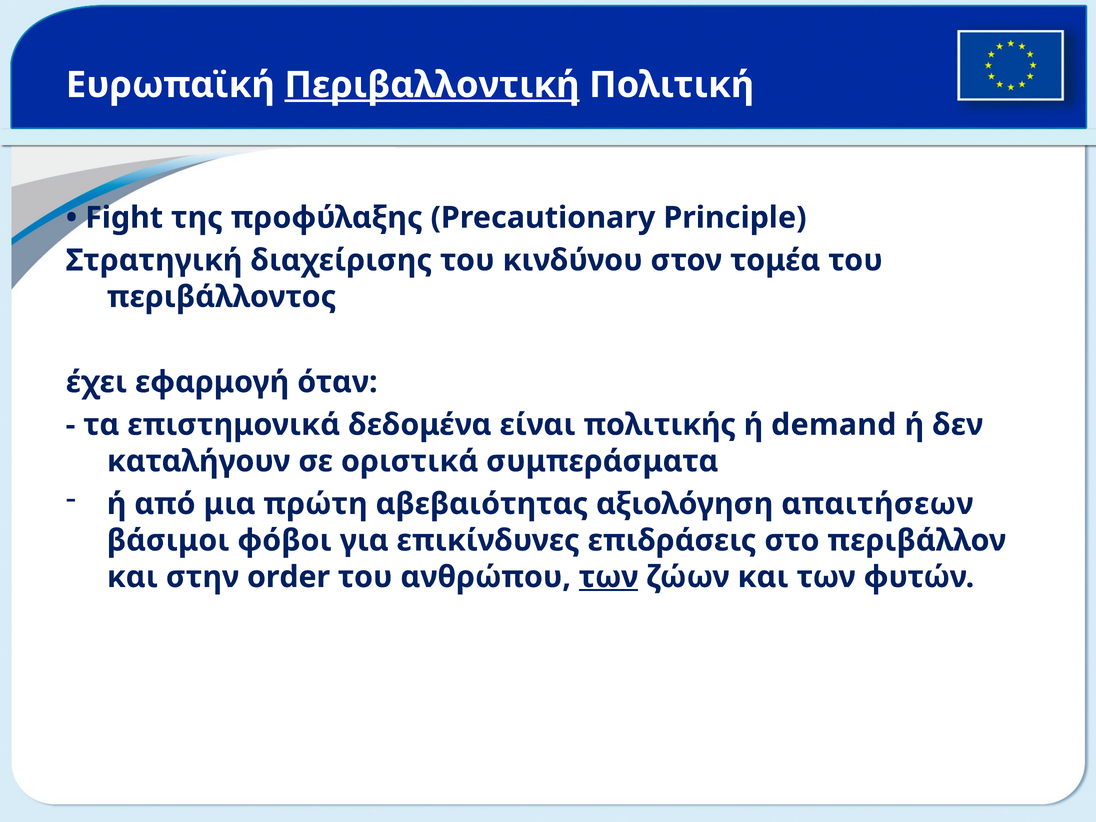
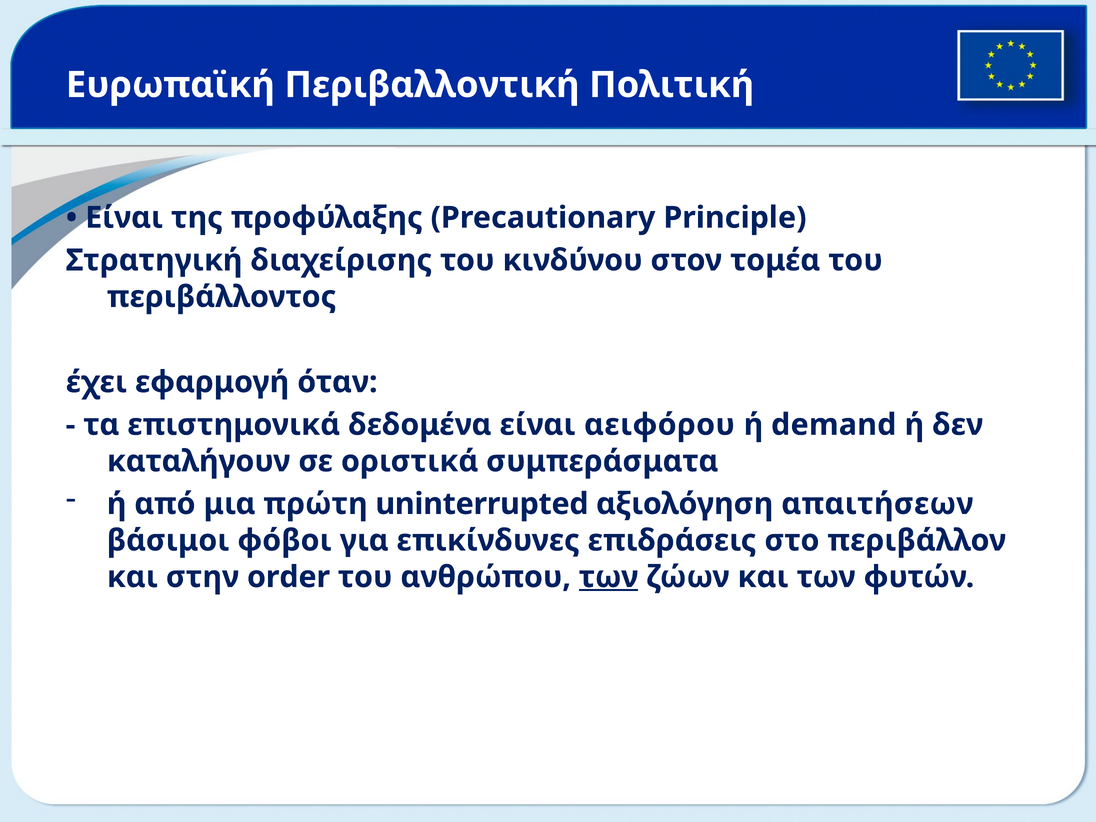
Περιβαλλοντική underline: present -> none
Fight at (124, 218): Fight -> Είναι
πολιτικής: πολιτικής -> αειφόρου
αβεβαιότητας: αβεβαιότητας -> uninterrupted
